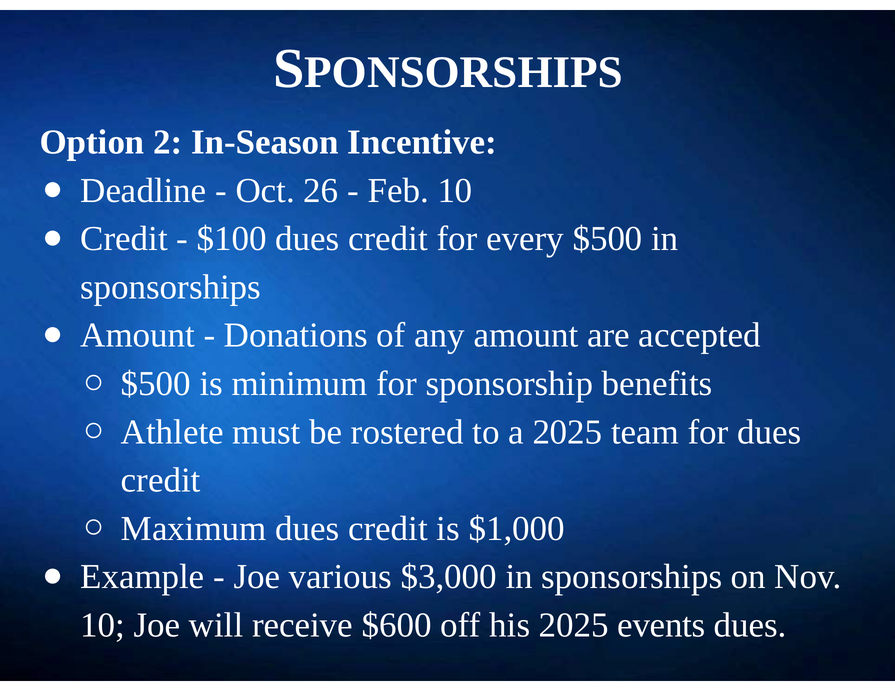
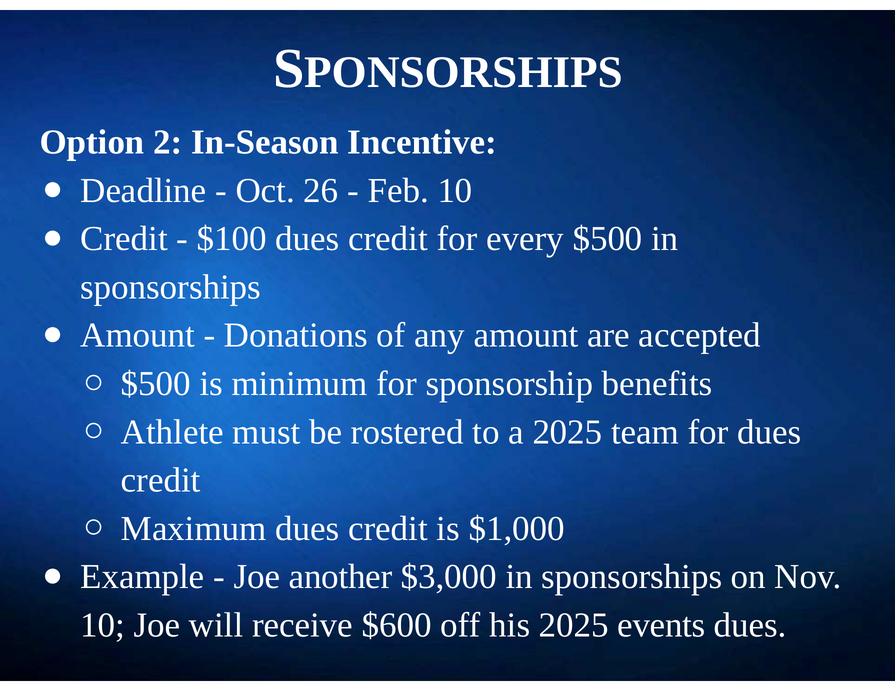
various: various -> another
